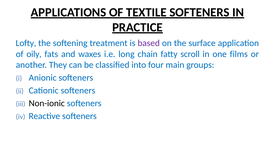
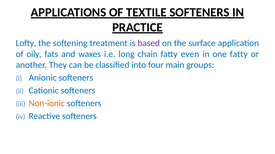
scroll: scroll -> even
one films: films -> fatty
Non-ionic colour: black -> orange
